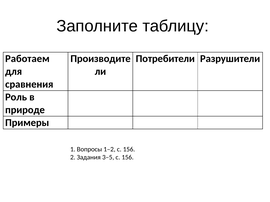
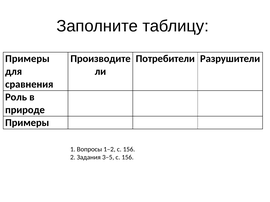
Работаем at (27, 59): Работаем -> Примеры
